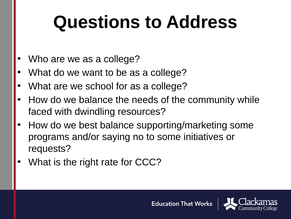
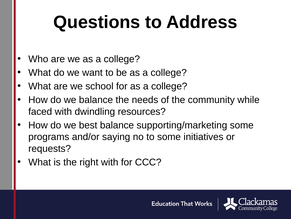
right rate: rate -> with
